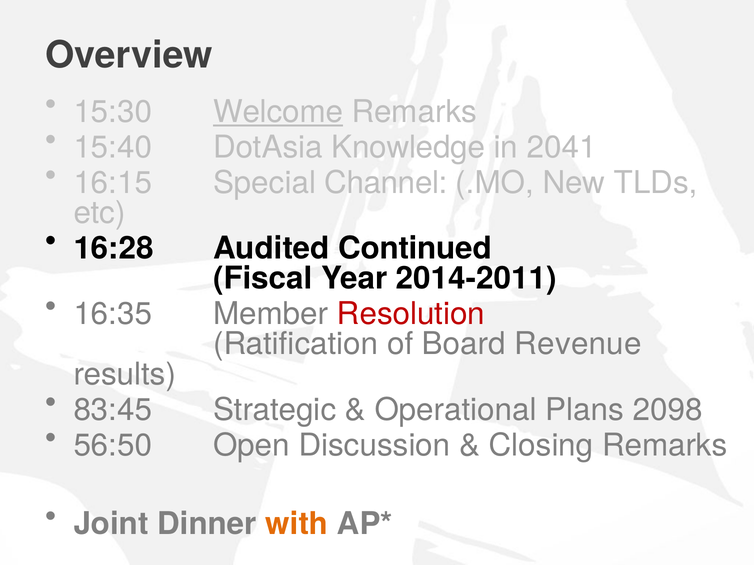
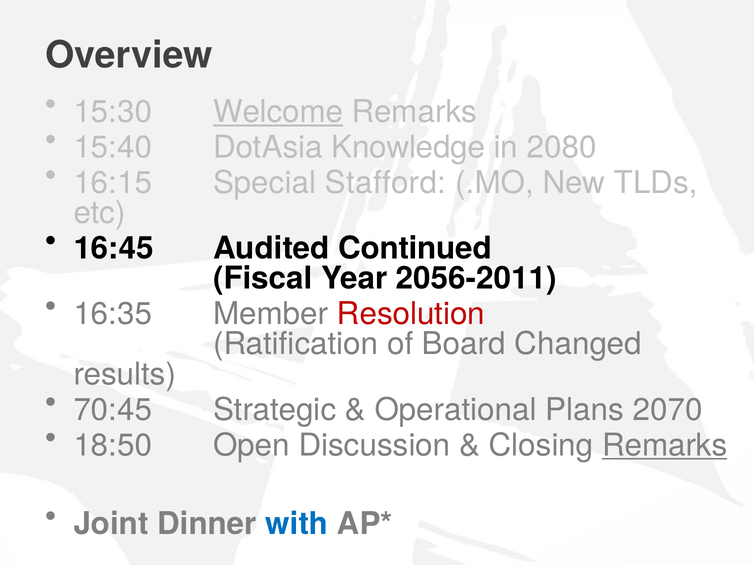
2041: 2041 -> 2080
Channel: Channel -> Stafford
16:28: 16:28 -> 16:45
2014-2011: 2014-2011 -> 2056-2011
Revenue: Revenue -> Changed
83:45: 83:45 -> 70:45
2098: 2098 -> 2070
56:50: 56:50 -> 18:50
Remarks at (665, 446) underline: none -> present
with colour: orange -> blue
